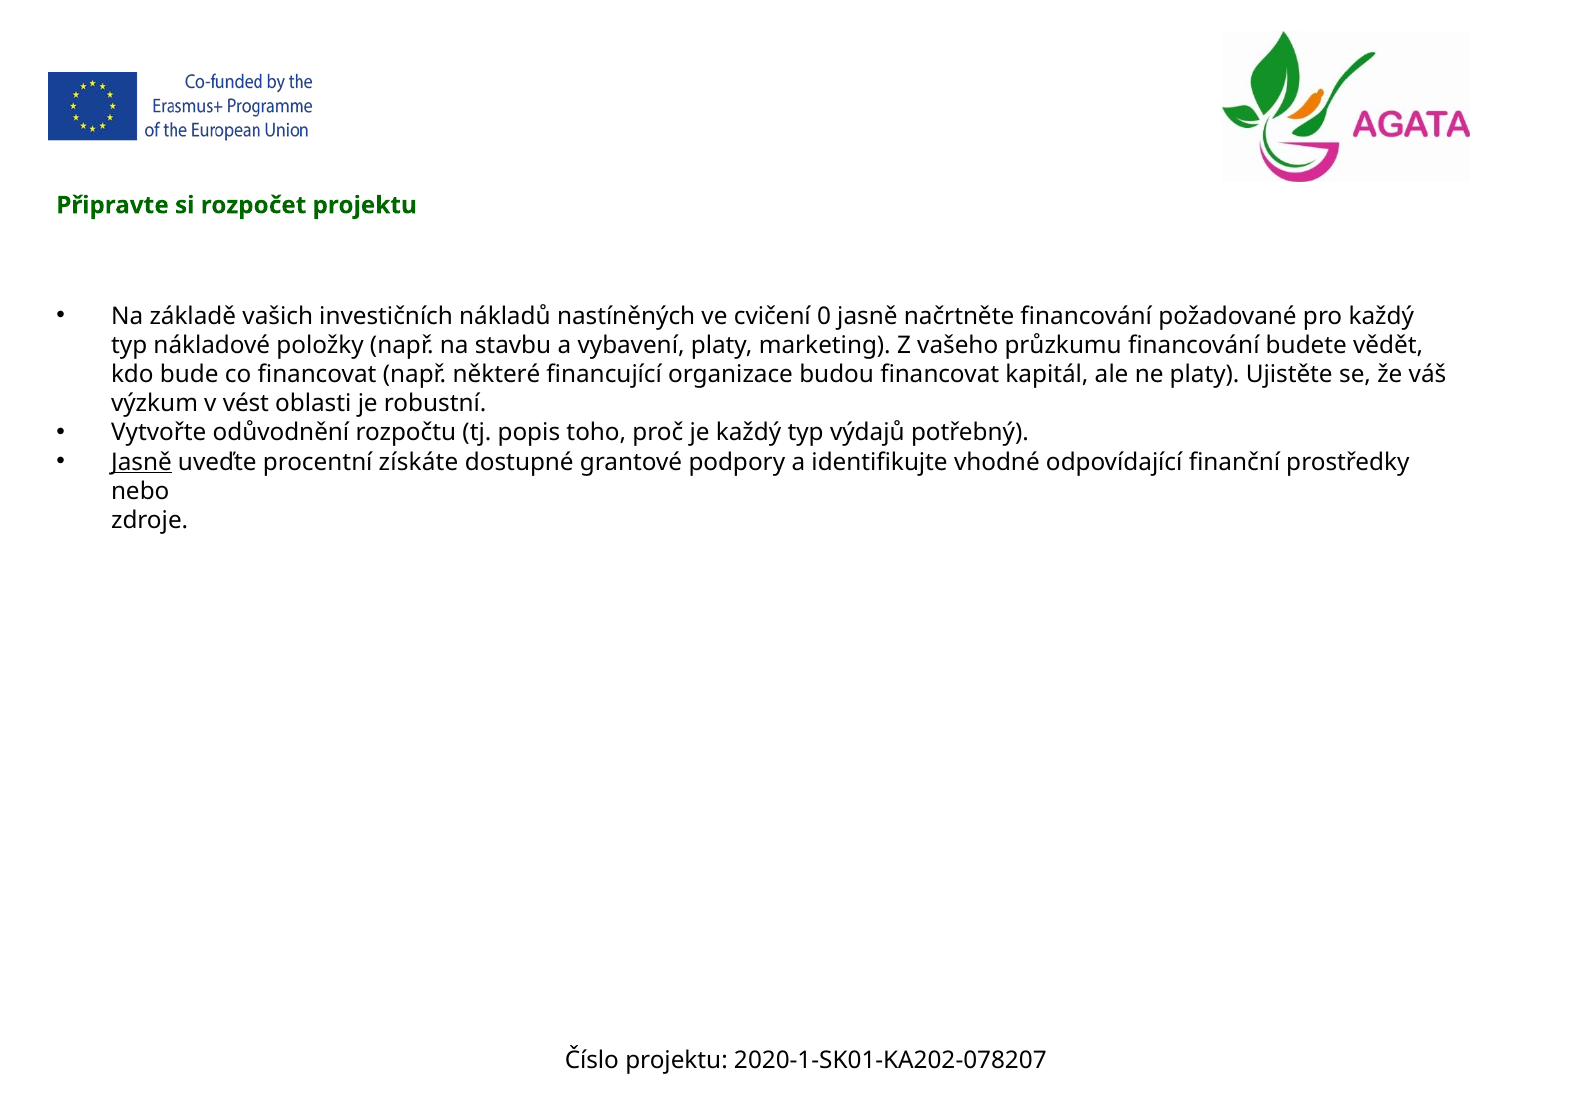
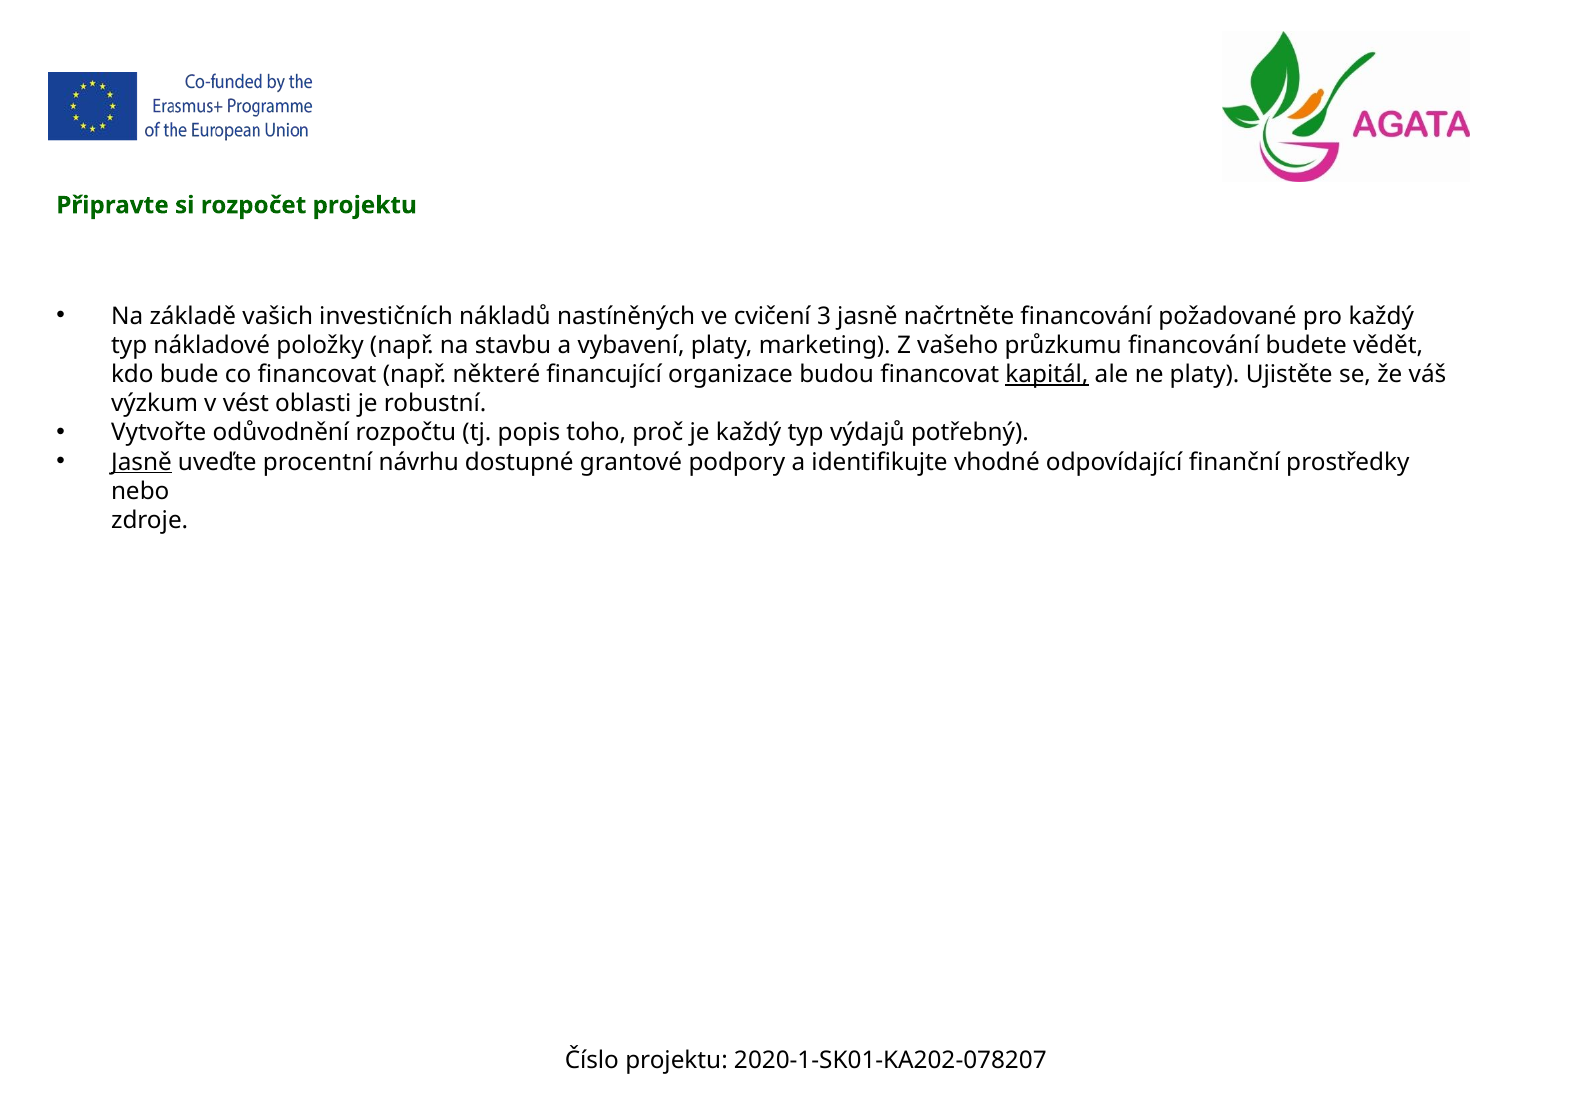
0: 0 -> 3
kapitál underline: none -> present
získáte: získáte -> návrhu
